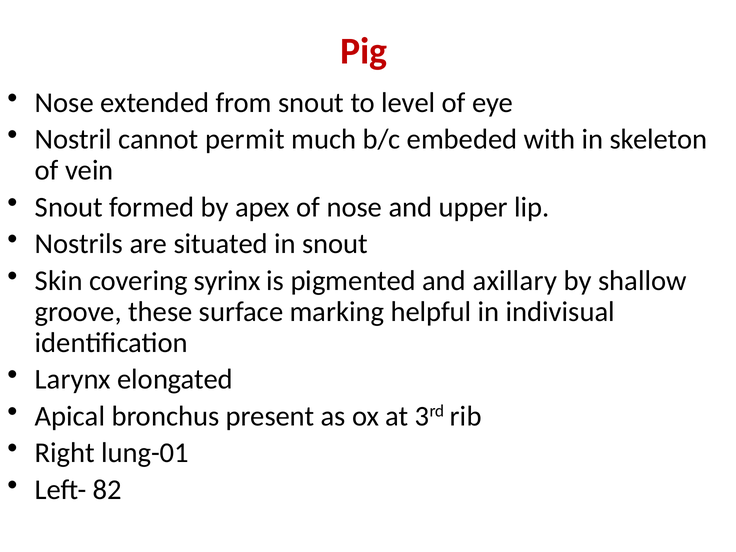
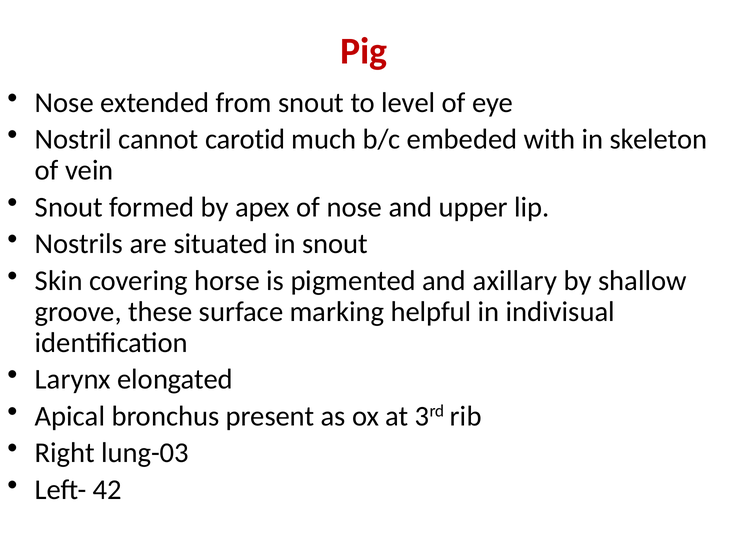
permit: permit -> carotid
syrinx: syrinx -> horse
lung-01: lung-01 -> lung-03
82: 82 -> 42
